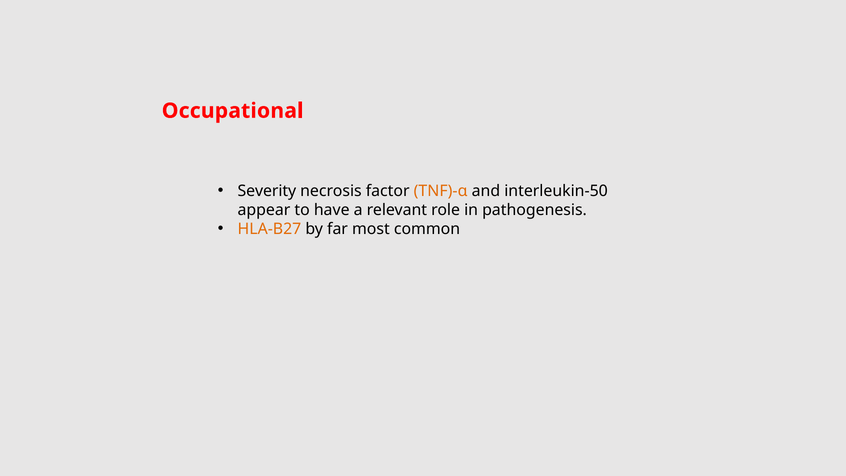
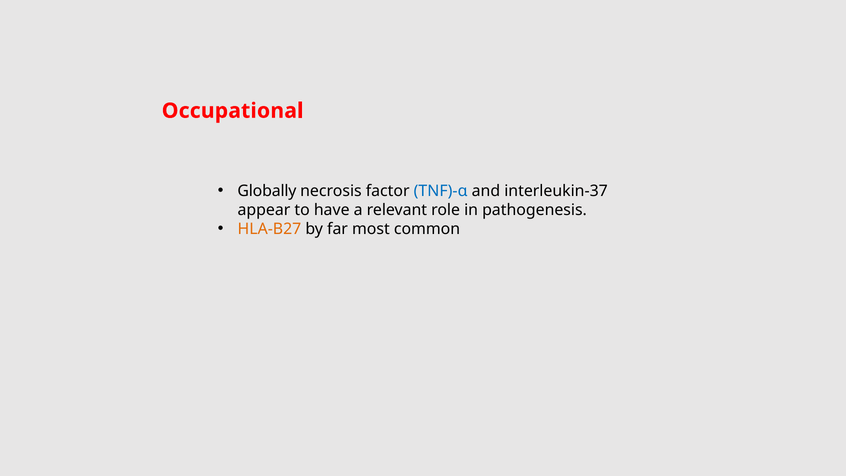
Severity: Severity -> Globally
TNF)-α colour: orange -> blue
interleukin-50: interleukin-50 -> interleukin-37
